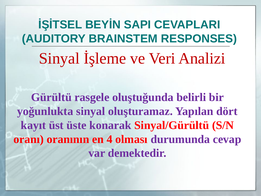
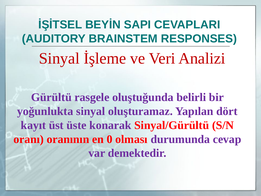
4: 4 -> 0
